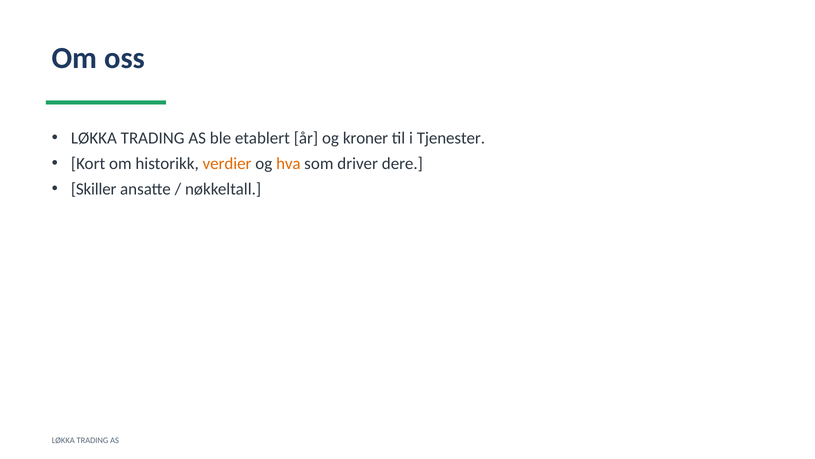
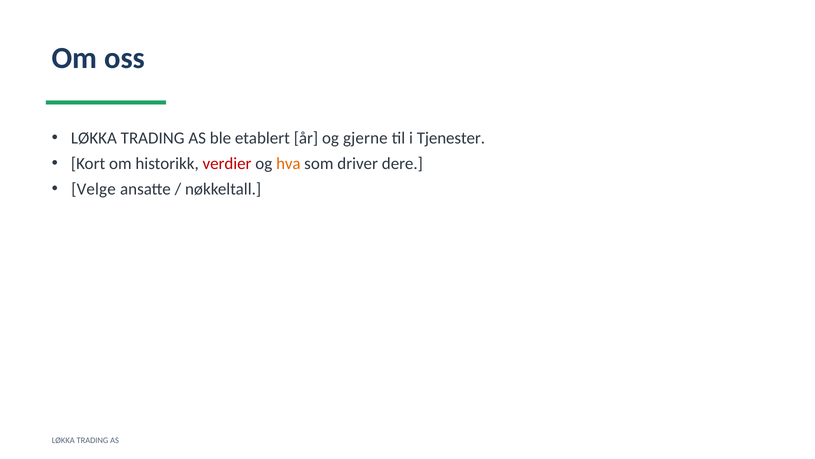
kroner: kroner -> gjerne
verdier colour: orange -> red
Skiller: Skiller -> Velge
